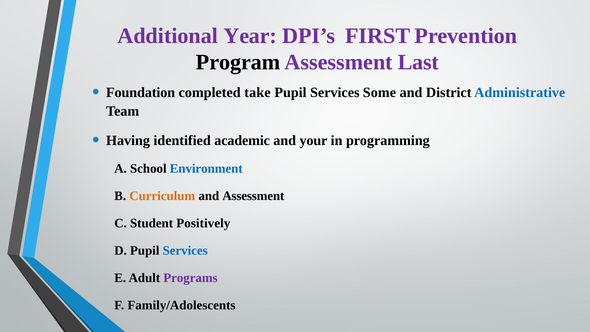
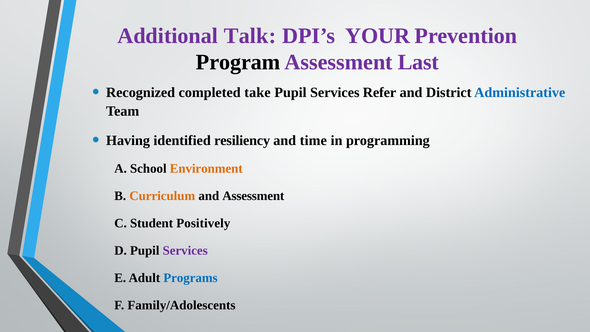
Year: Year -> Talk
FIRST: FIRST -> YOUR
Foundation: Foundation -> Recognized
Some: Some -> Refer
academic: academic -> resiliency
your: your -> time
Environment colour: blue -> orange
Services at (185, 250) colour: blue -> purple
Programs colour: purple -> blue
